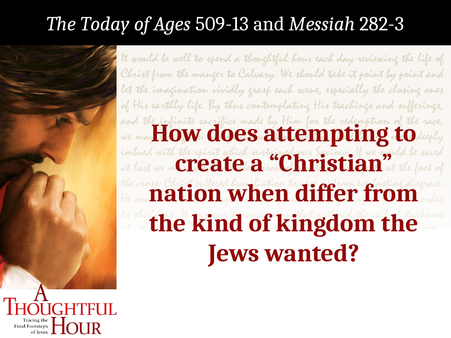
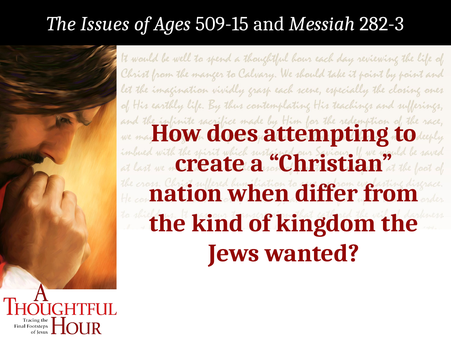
Today: Today -> Issues
509-13: 509-13 -> 509-15
